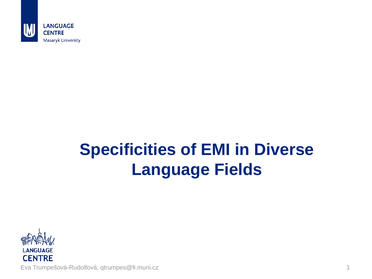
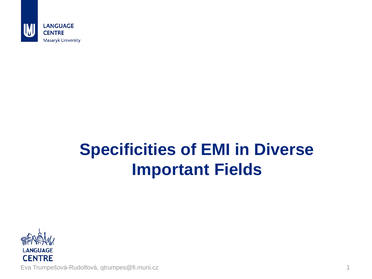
Language: Language -> Important
